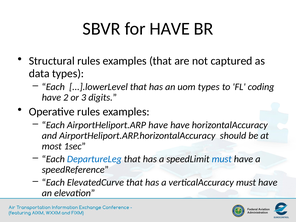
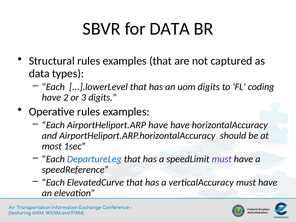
for HAVE: HAVE -> DATA
uom types: types -> digits
must at (222, 159) colour: blue -> purple
